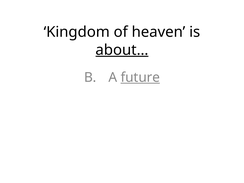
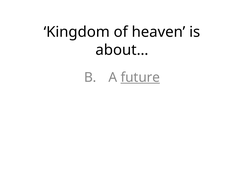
about… underline: present -> none
